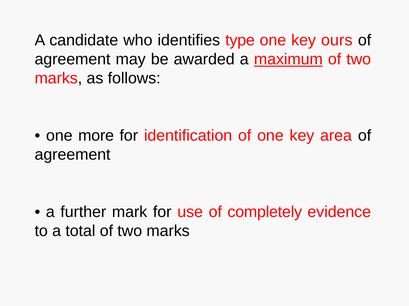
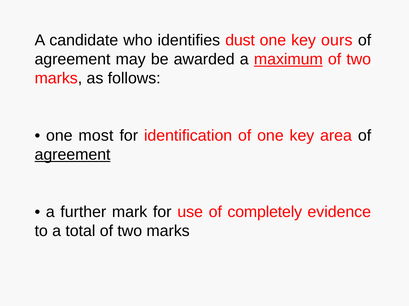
type: type -> dust
more: more -> most
agreement at (73, 155) underline: none -> present
